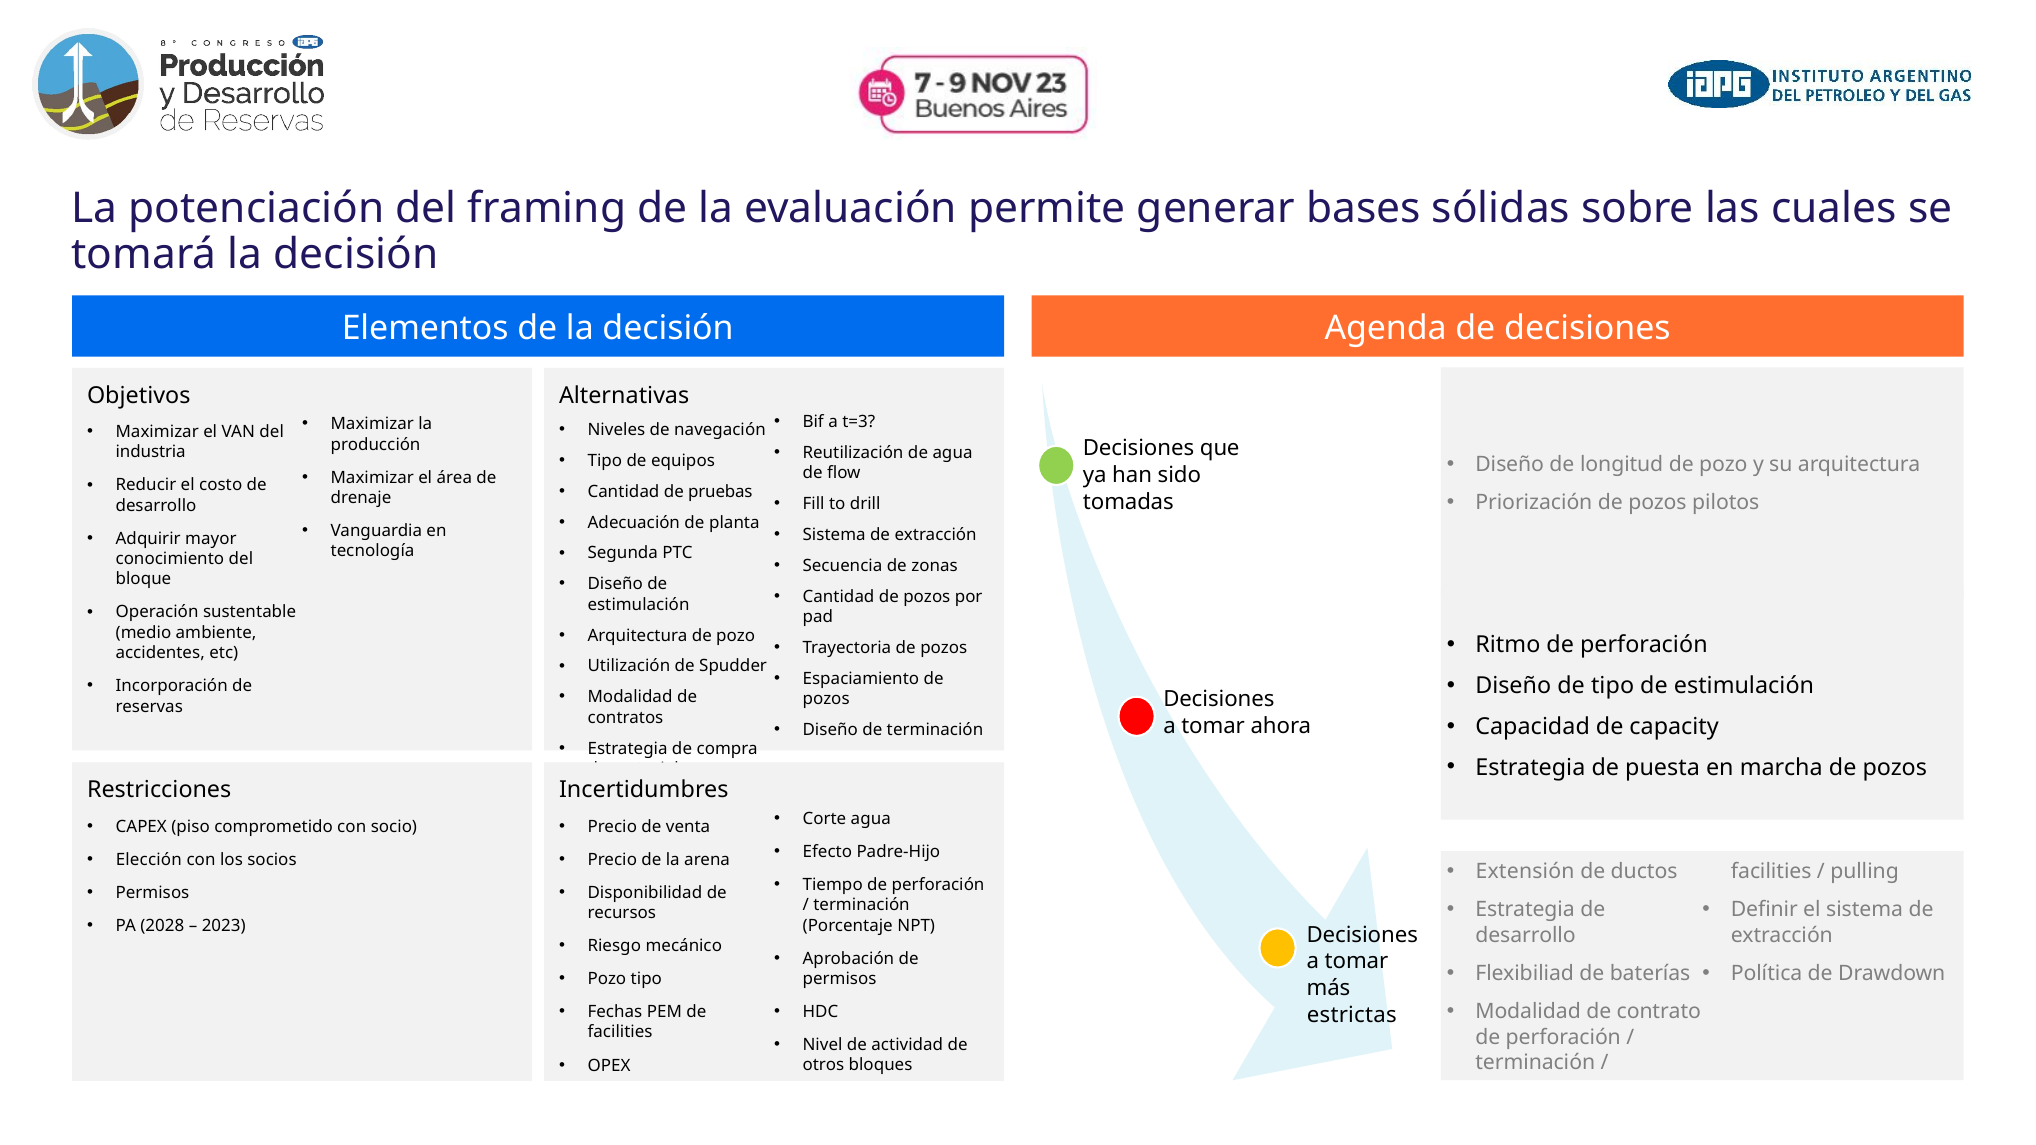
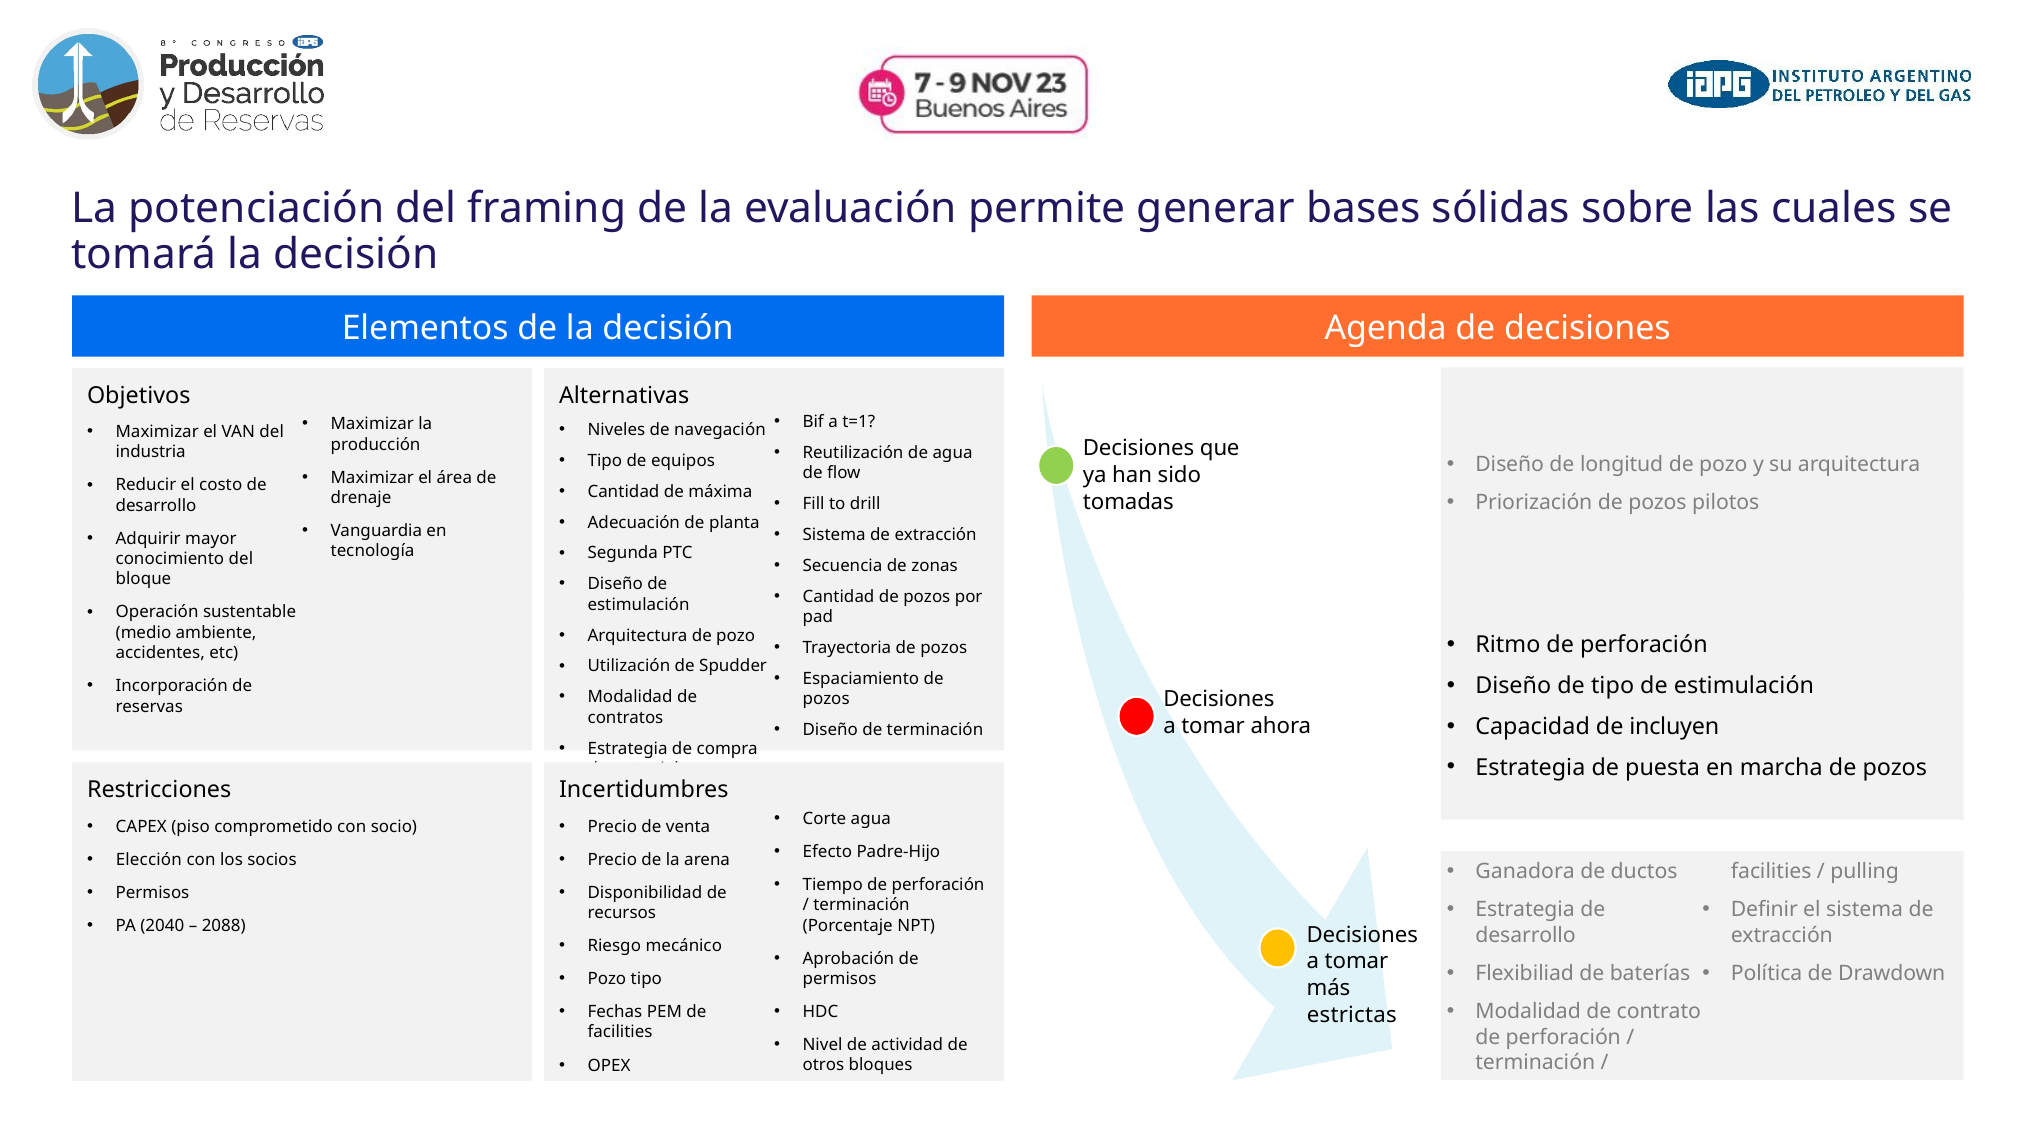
t=3: t=3 -> t=1
pruebas: pruebas -> máxima
capacity: capacity -> incluyen
Extensión: Extensión -> Ganadora
2028: 2028 -> 2040
2023: 2023 -> 2088
